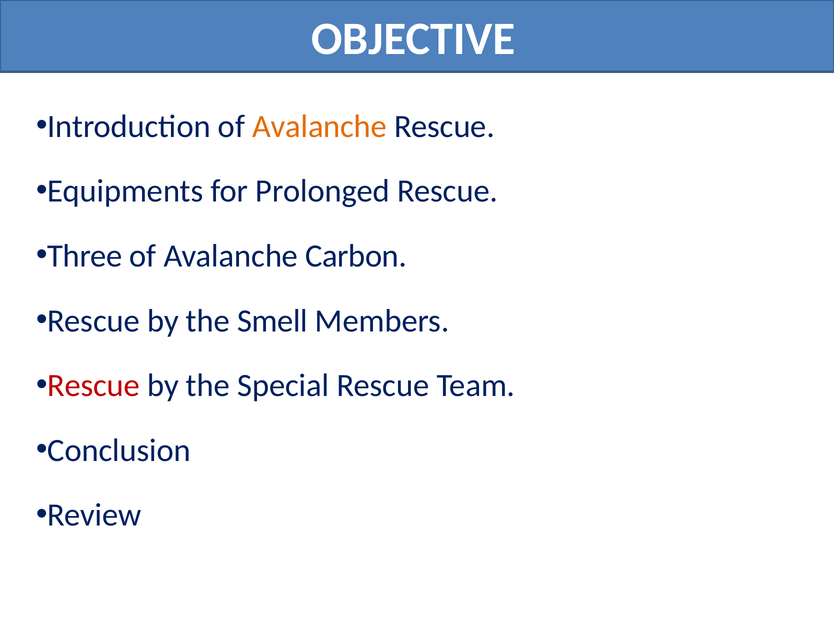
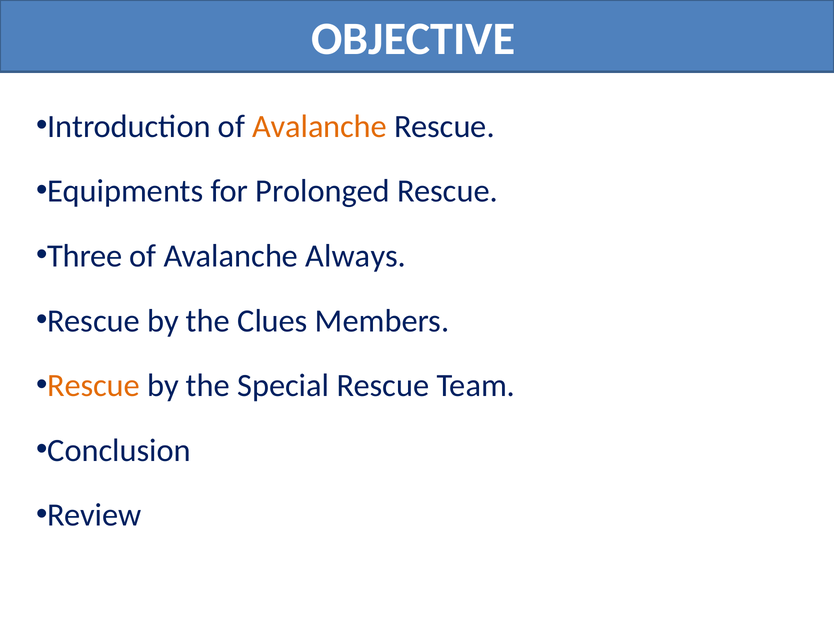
Carbon: Carbon -> Always
Smell: Smell -> Clues
Rescue at (94, 385) colour: red -> orange
